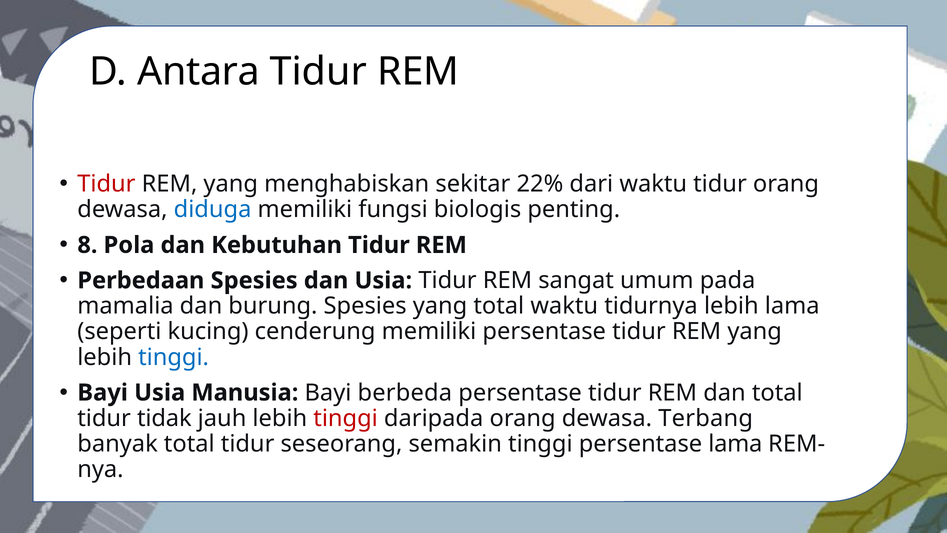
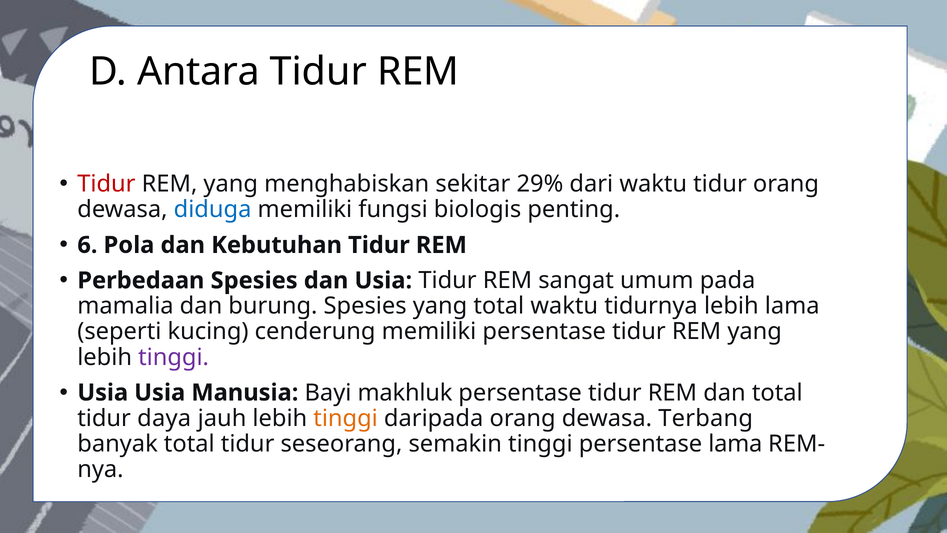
22%: 22% -> 29%
8: 8 -> 6
tinggi at (174, 357) colour: blue -> purple
Bayi at (103, 392): Bayi -> Usia
berbeda: berbeda -> makhluk
tidak: tidak -> daya
tinggi at (346, 418) colour: red -> orange
